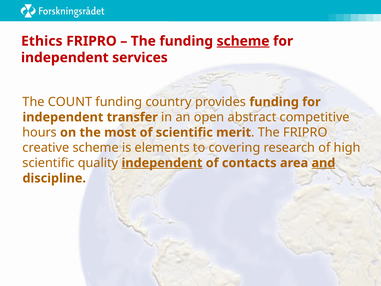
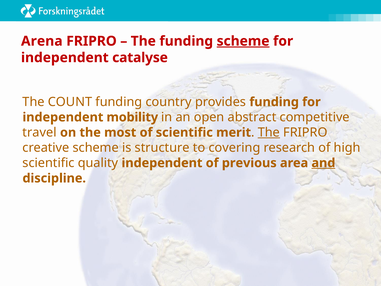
Ethics: Ethics -> Arena
services: services -> catalyse
transfer: transfer -> mobility
hours: hours -> travel
The at (269, 132) underline: none -> present
elements: elements -> structure
independent at (162, 163) underline: present -> none
contacts: contacts -> previous
